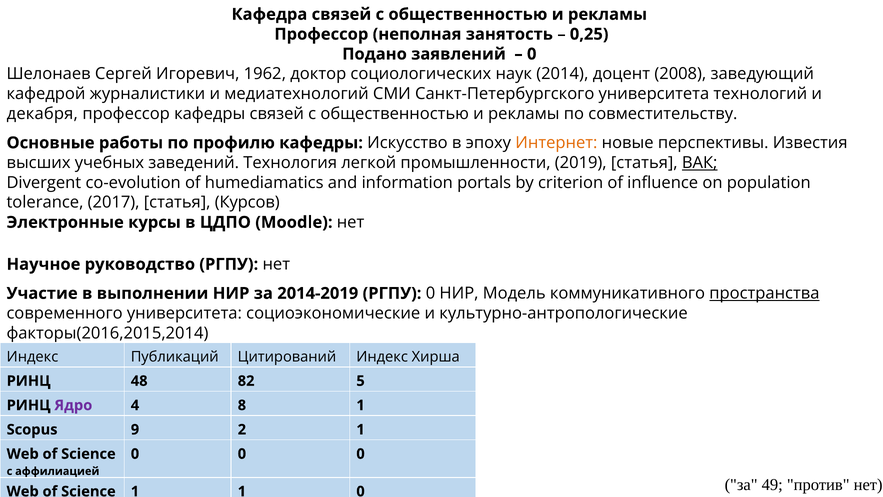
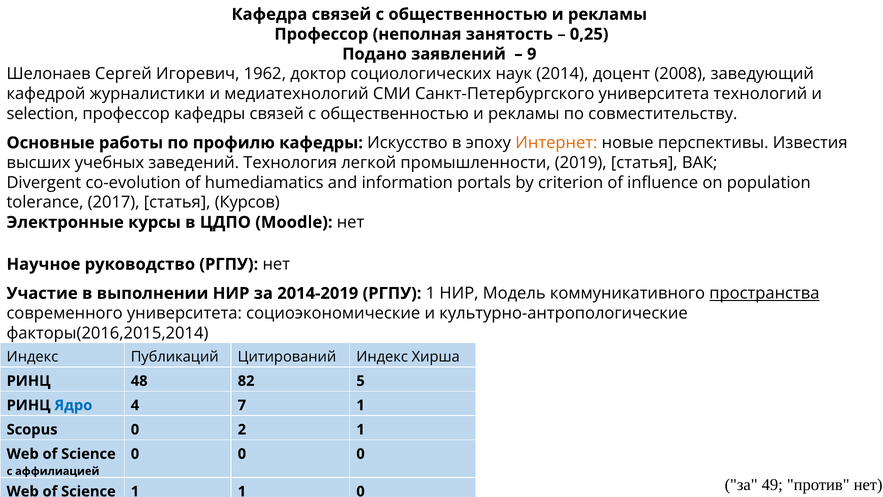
0 at (532, 54): 0 -> 9
декабря: декабря -> selection
ВАК underline: present -> none
РГПУ 0: 0 -> 1
Ядро colour: purple -> blue
8: 8 -> 7
Scopus 9: 9 -> 0
